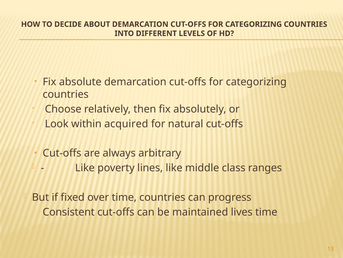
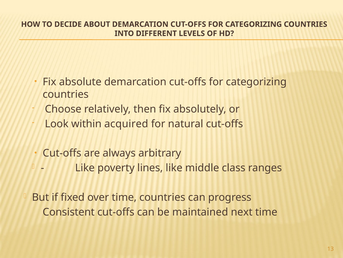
lives: lives -> next
